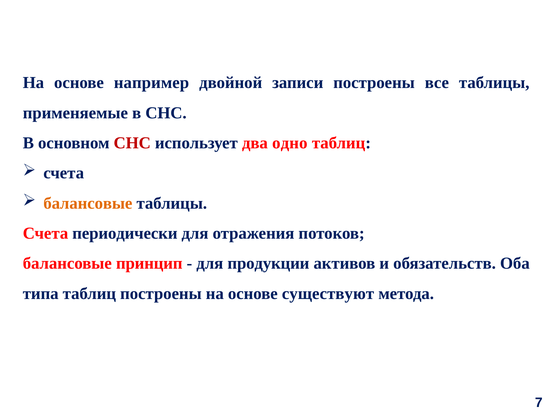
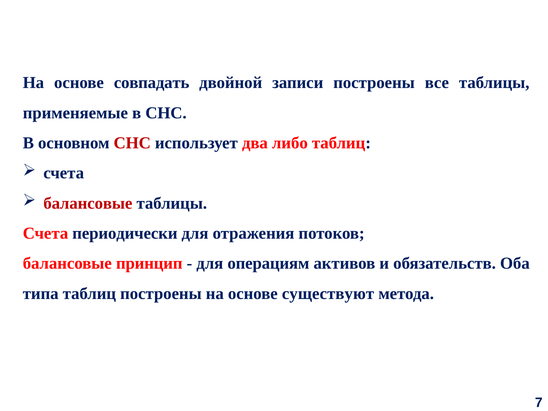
например: например -> совпадать
одно: одно -> либо
балансовые at (88, 203) colour: orange -> red
продукции: продукции -> операциям
